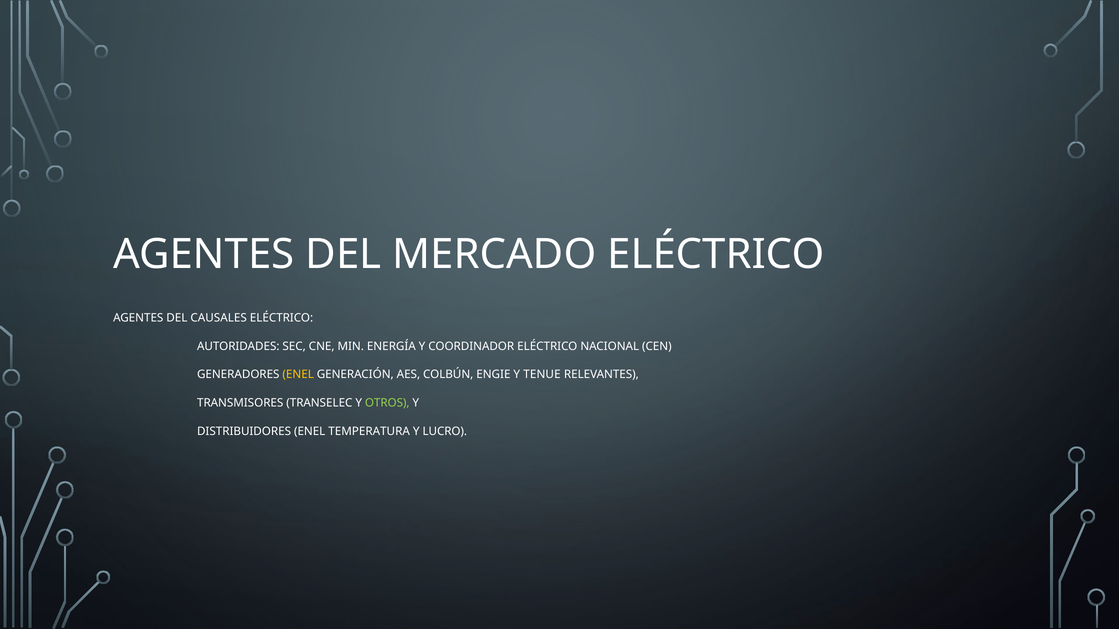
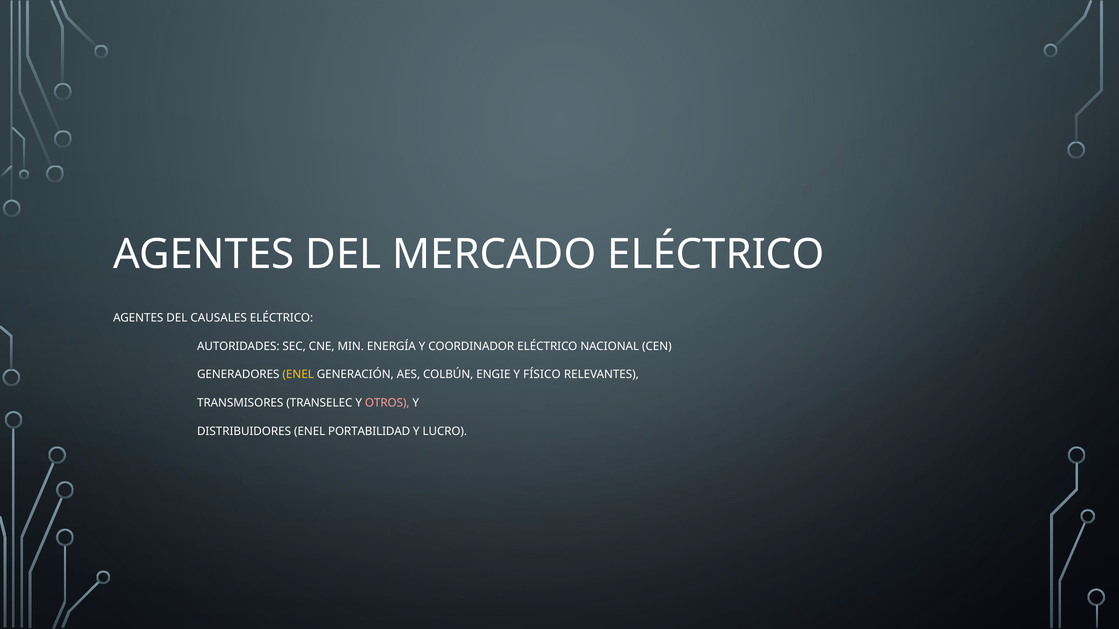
TENUE: TENUE -> FÍSICO
OTROS colour: light green -> pink
TEMPERATURA: TEMPERATURA -> PORTABILIDAD
